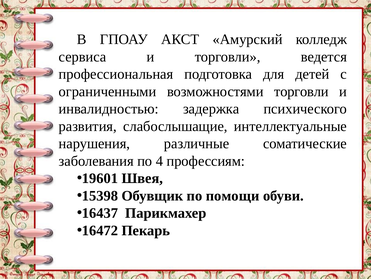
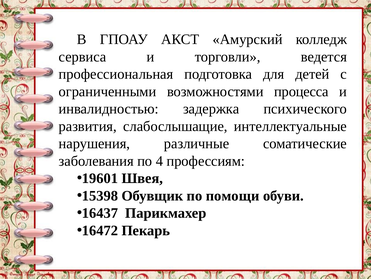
возможностями торговли: торговли -> процесса
